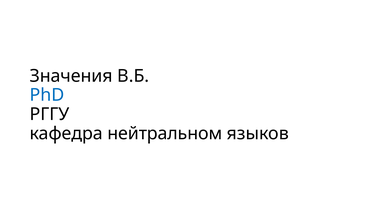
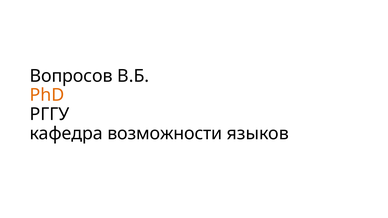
Значения: Значения -> Вопросов
PhD colour: blue -> orange
нейтральном: нейтральном -> возможности
